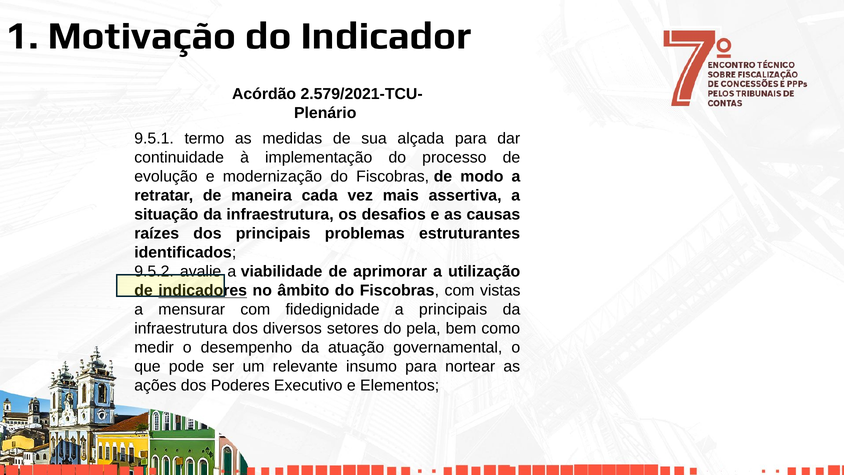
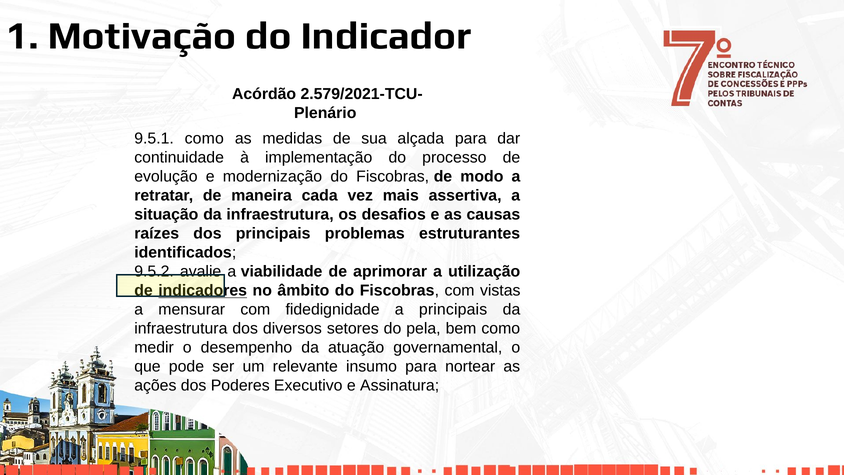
9.5.1 termo: termo -> como
Elementos: Elementos -> Assinatura
